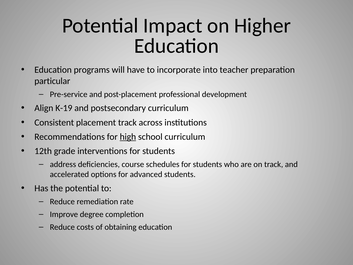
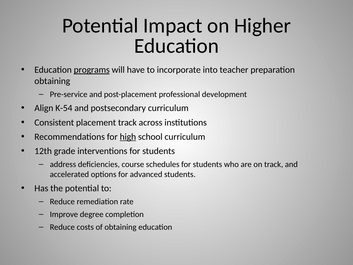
programs underline: none -> present
particular at (52, 81): particular -> obtaining
K-19: K-19 -> K-54
